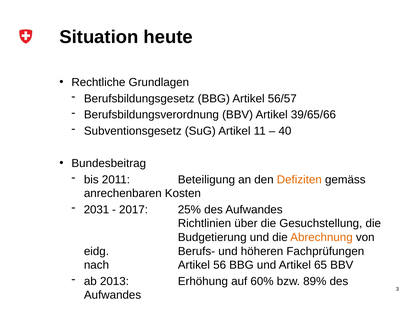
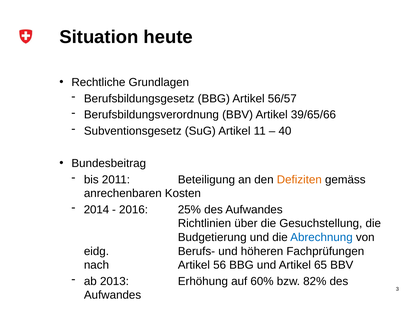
2031: 2031 -> 2014
2017: 2017 -> 2016
Abrechnung colour: orange -> blue
89%: 89% -> 82%
